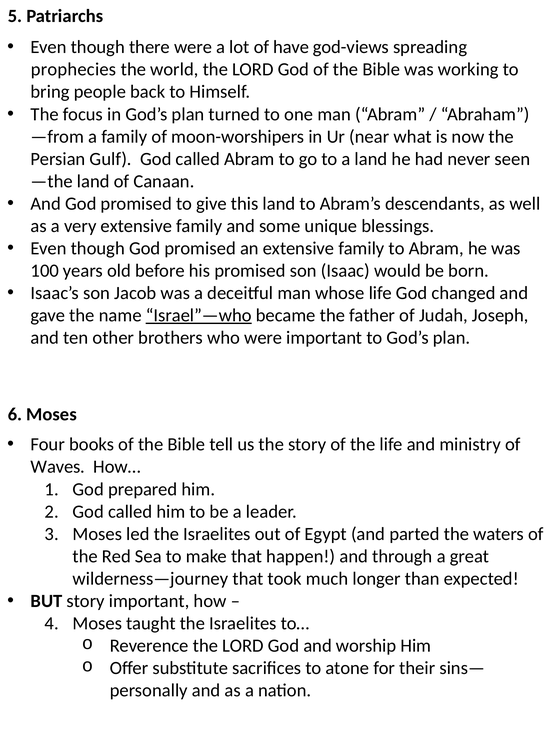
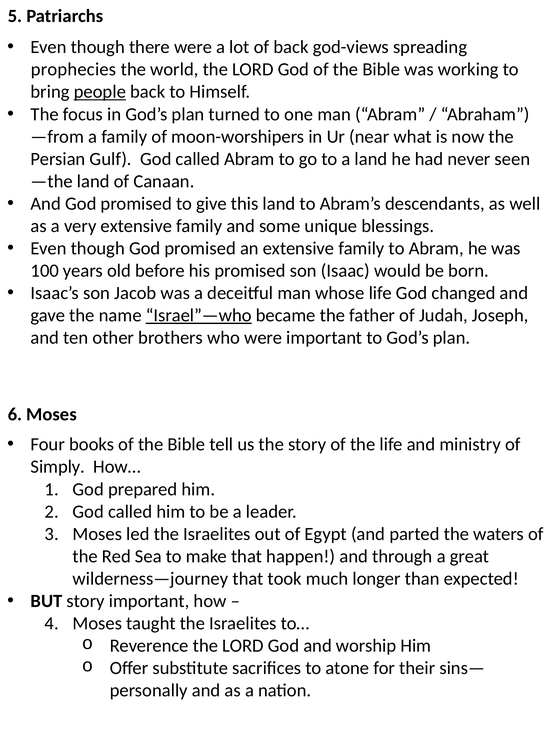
of have: have -> back
people underline: none -> present
Waves: Waves -> Simply
